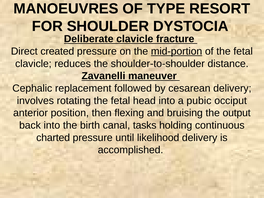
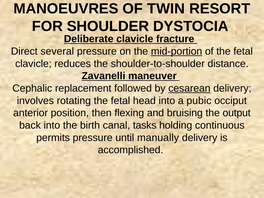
TYPE: TYPE -> TWIN
created: created -> several
cesarean underline: none -> present
charted: charted -> permits
likelihood: likelihood -> manually
